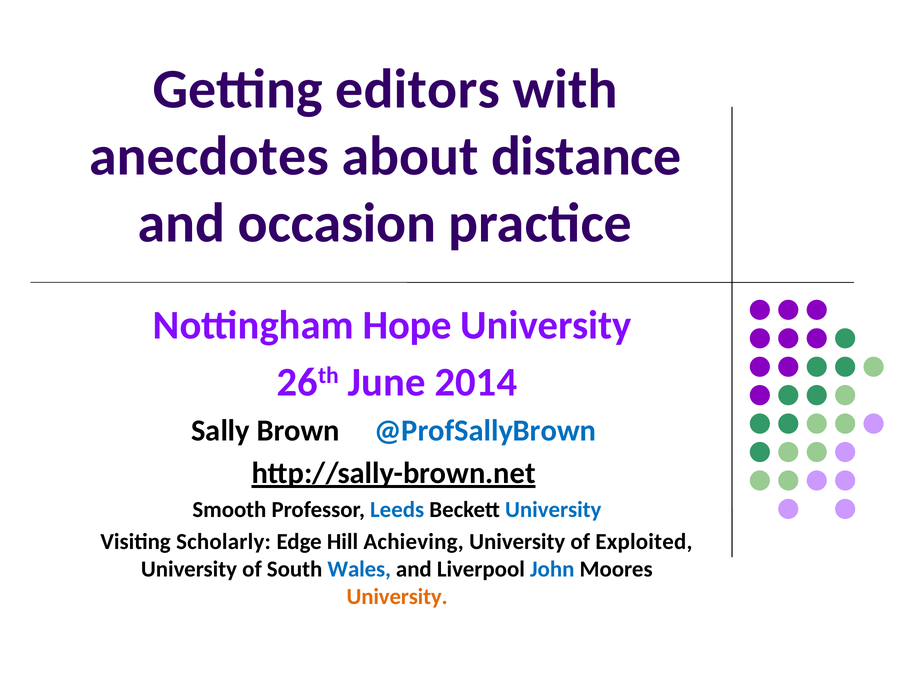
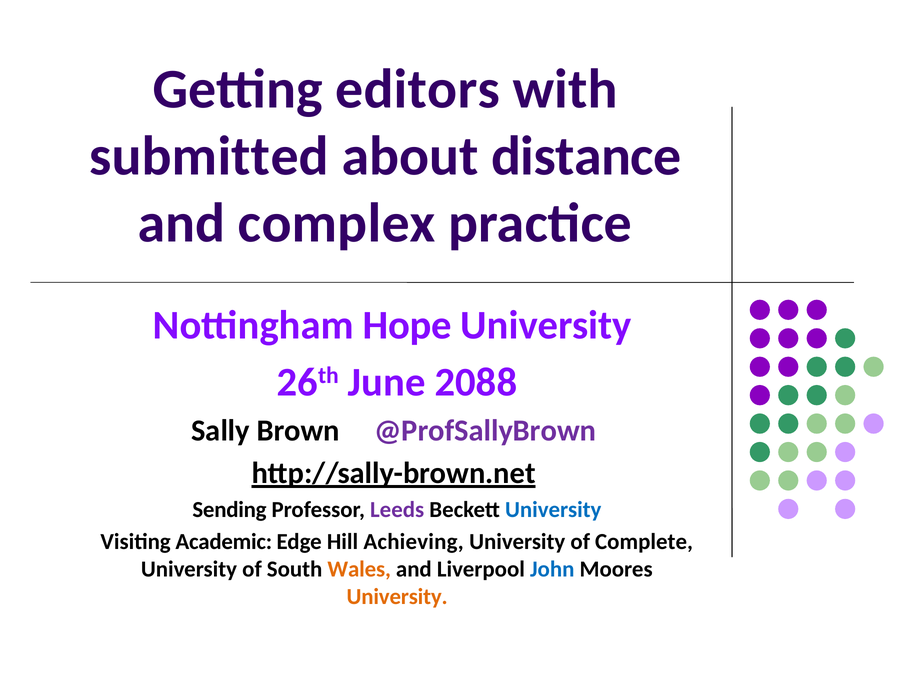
anecdotes: anecdotes -> submitted
occasion: occasion -> complex
2014: 2014 -> 2088
@ProfSallyBrown colour: blue -> purple
Smooth: Smooth -> Sending
Leeds colour: blue -> purple
Scholarly: Scholarly -> Academic
Exploited: Exploited -> Complete
Wales colour: blue -> orange
